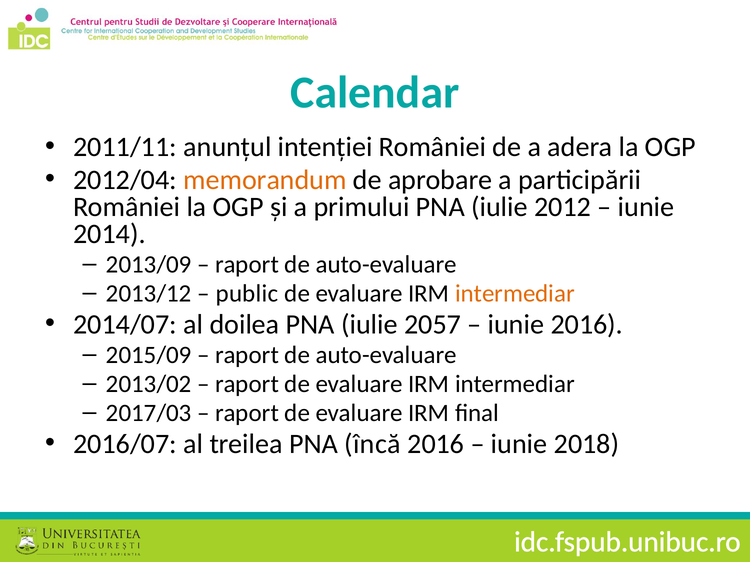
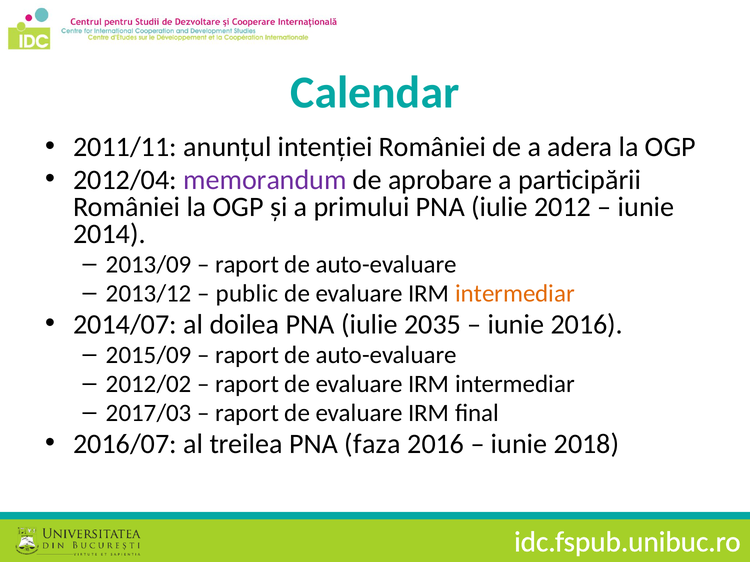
memorandum colour: orange -> purple
2057: 2057 -> 2035
2013/02: 2013/02 -> 2012/02
încă: încă -> faza
